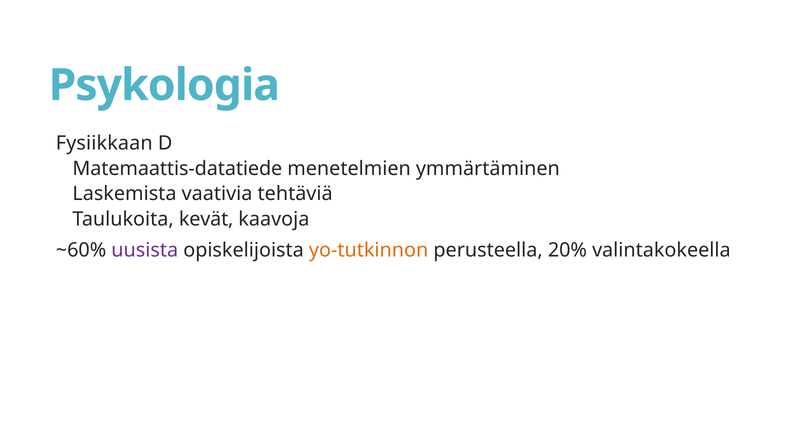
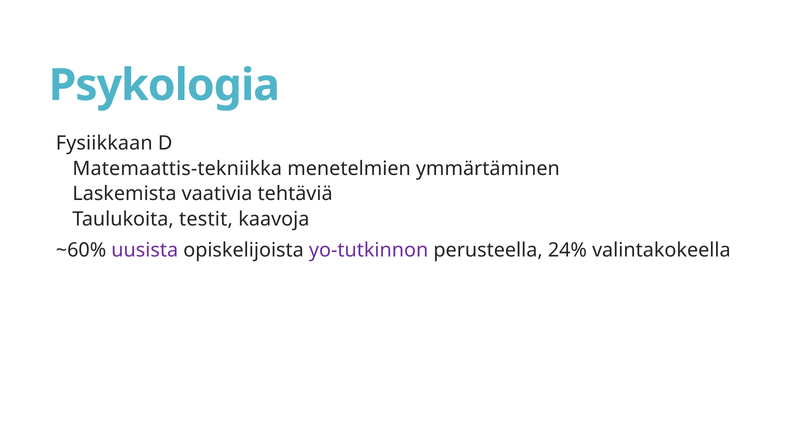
Matemaattis-datatiede: Matemaattis-datatiede -> Matemaattis-tekniikka
kevät: kevät -> testit
yo-tutkinnon colour: orange -> purple
20%: 20% -> 24%
